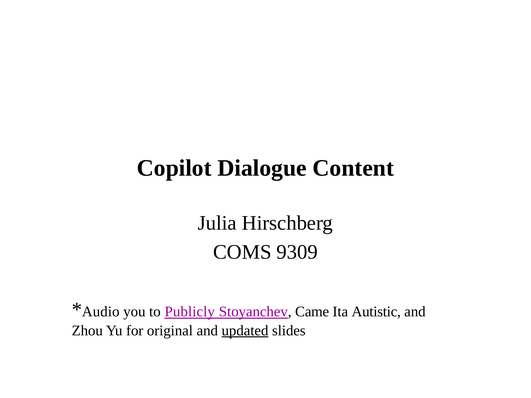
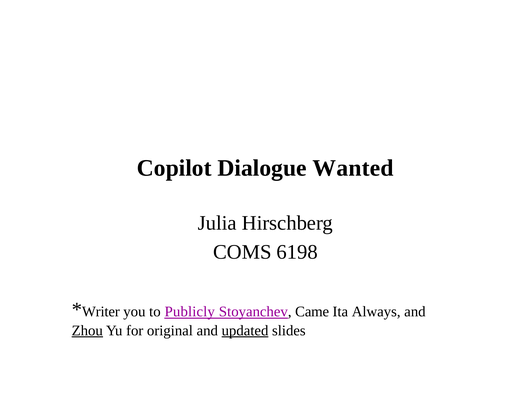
Content: Content -> Wanted
9309: 9309 -> 6198
Audio: Audio -> Writer
Autistic: Autistic -> Always
Zhou underline: none -> present
